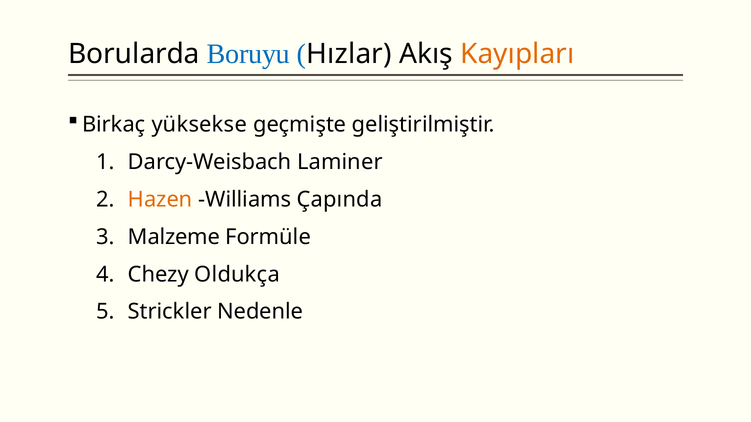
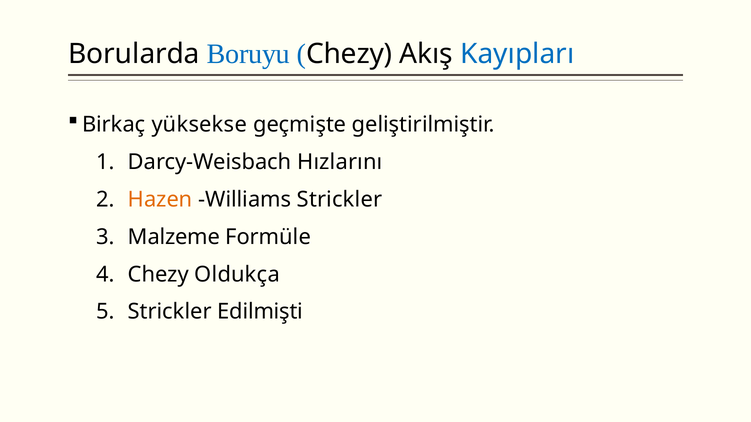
Hızlar at (349, 54): Hızlar -> Chezy
Kayıpları colour: orange -> blue
Laminer: Laminer -> Hızlarını
Williams Çapında: Çapında -> Strickler
Nedenle: Nedenle -> Edilmişti
